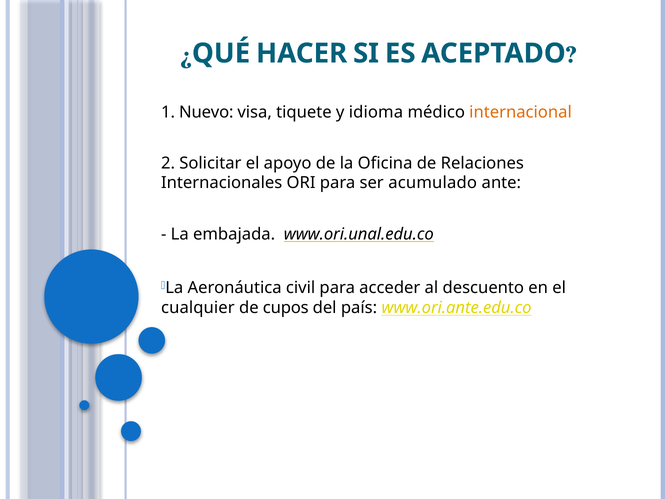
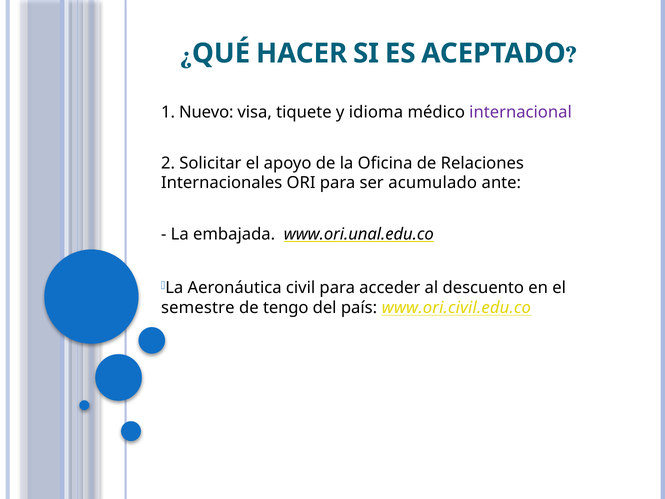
internacional colour: orange -> purple
cualquier: cualquier -> semestre
cupos: cupos -> tengo
www.ori.ante.edu.co: www.ori.ante.edu.co -> www.ori.civil.edu.co
